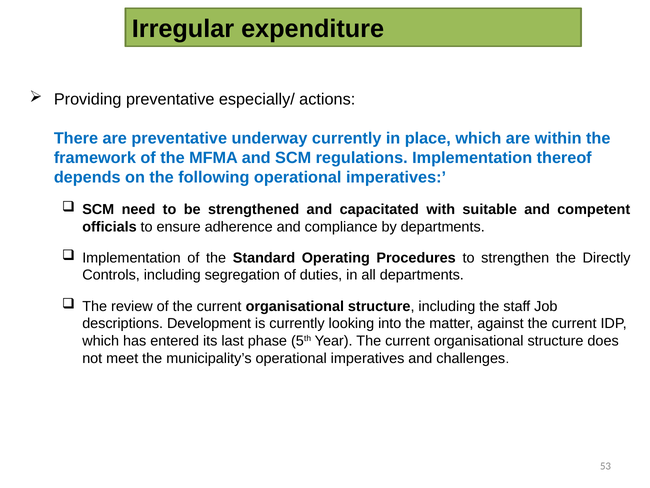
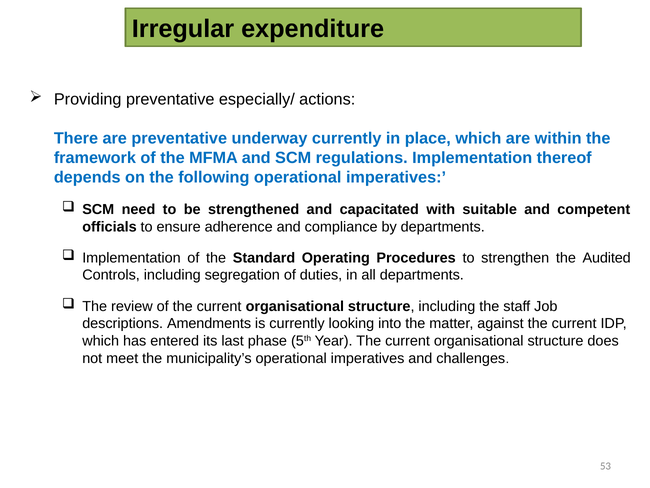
Directly: Directly -> Audited
Development: Development -> Amendments
